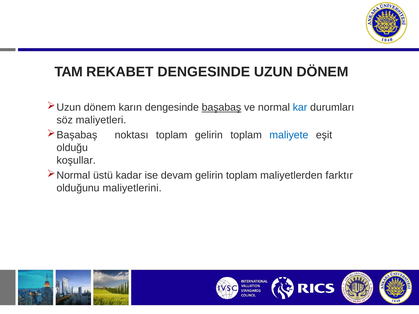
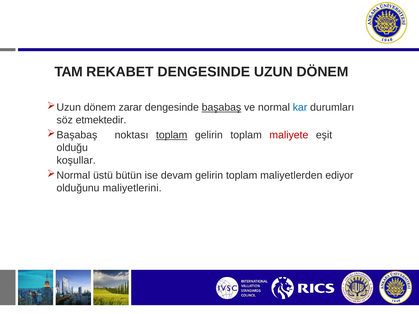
karın: karın -> zarar
maliyetleri: maliyetleri -> etmektedir
toplam at (172, 135) underline: none -> present
maliyete colour: blue -> red
kadar: kadar -> bütün
farktır: farktır -> ediyor
